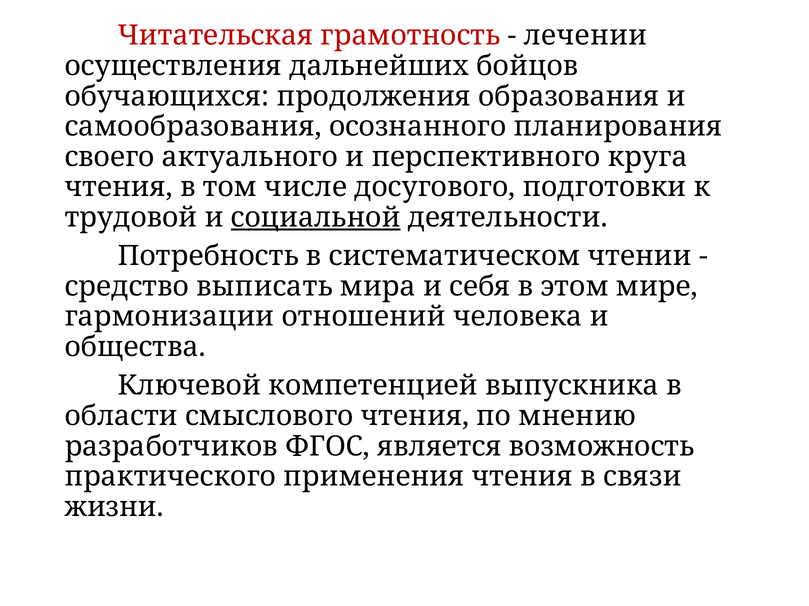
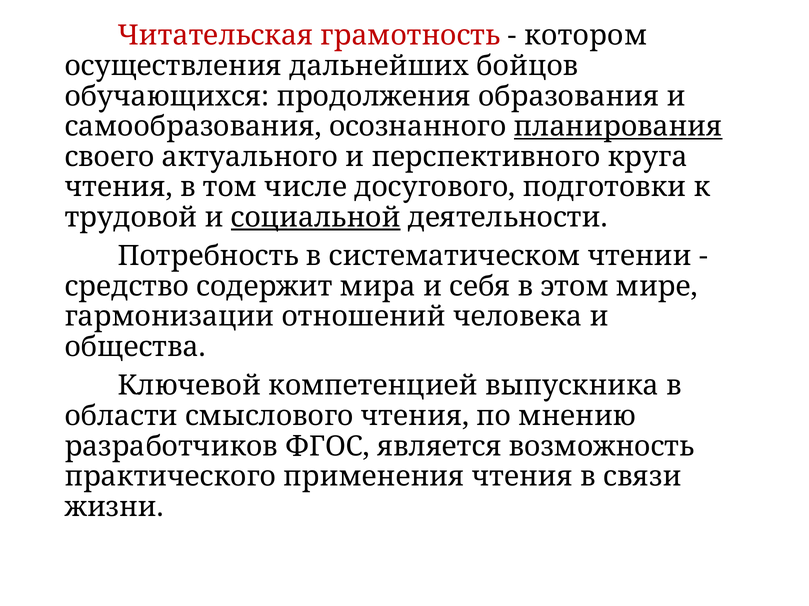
лечении: лечении -> котором
планирования underline: none -> present
выписать: выписать -> содержит
